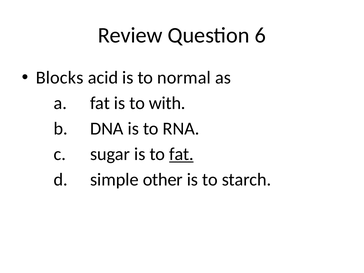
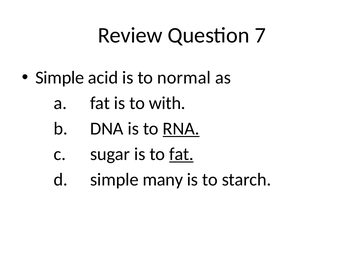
6: 6 -> 7
Blocks at (60, 78): Blocks -> Simple
RNA underline: none -> present
other: other -> many
